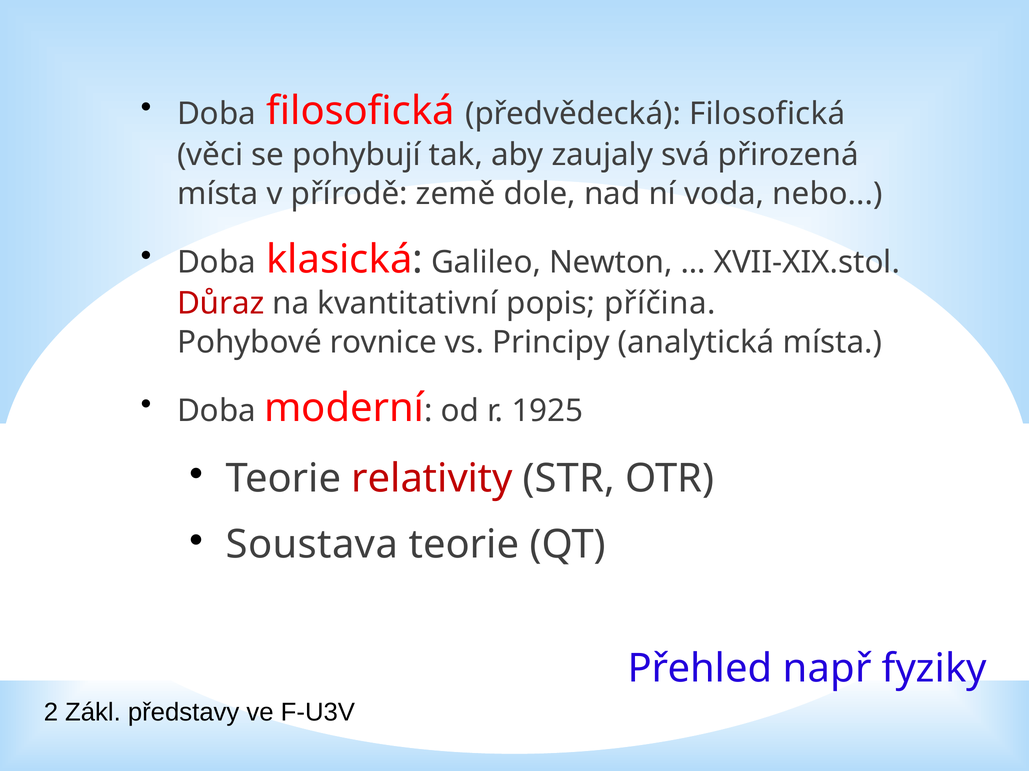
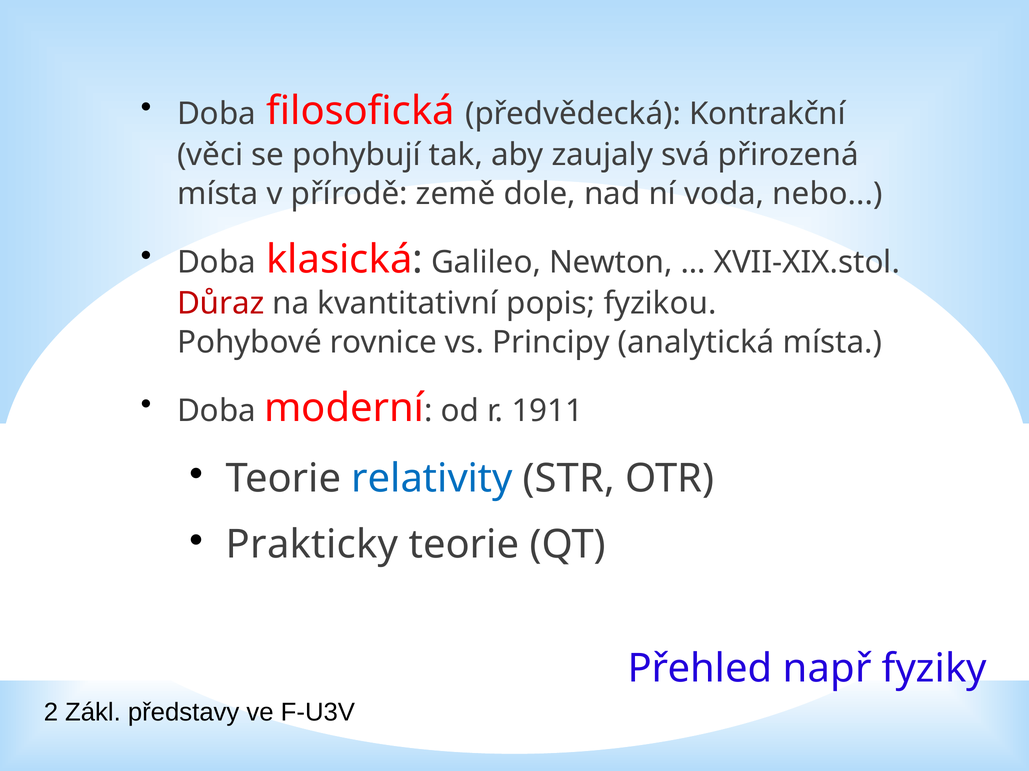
předvědecká Filosofická: Filosofická -> Kontrakční
příčina: příčina -> fyzikou
1925: 1925 -> 1911
relativity colour: red -> blue
Soustava: Soustava -> Prakticky
